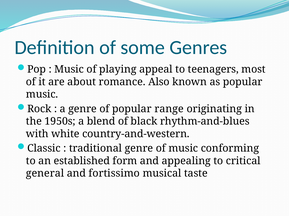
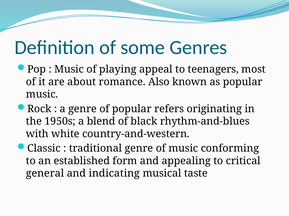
range: range -> refers
fortissimo: fortissimo -> indicating
